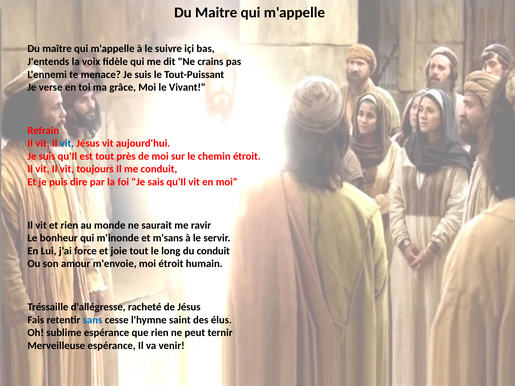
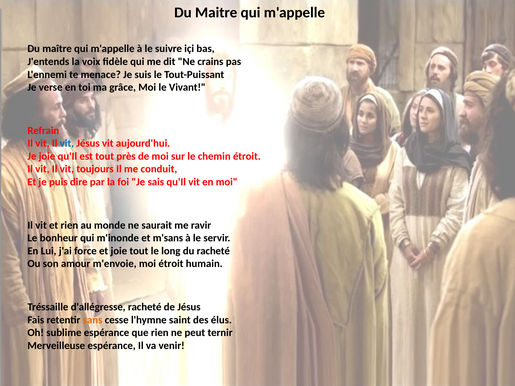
suis at (47, 156): suis -> joie
du conduit: conduit -> racheté
sans colour: blue -> orange
